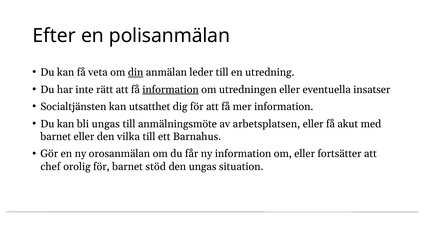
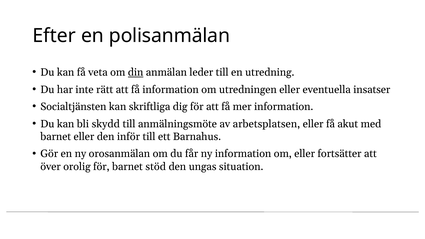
information at (171, 90) underline: present -> none
utsatthet: utsatthet -> skriftliga
bli ungas: ungas -> skydd
vilka: vilka -> inför
chef: chef -> över
